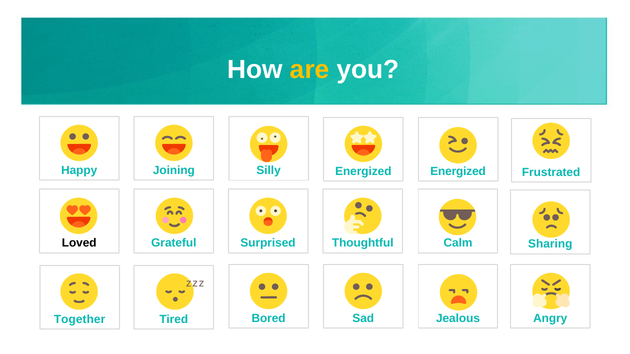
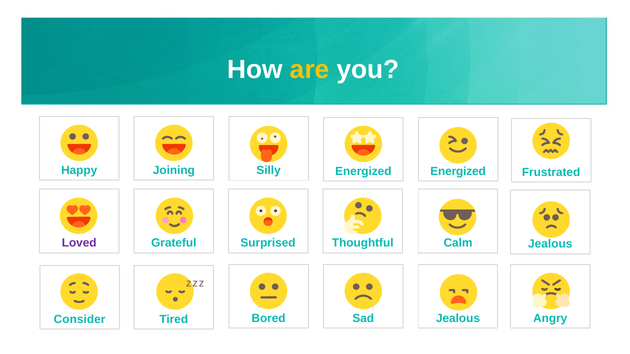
Loved colour: black -> purple
Sharing at (550, 244): Sharing -> Jealous
Together: Together -> Consider
